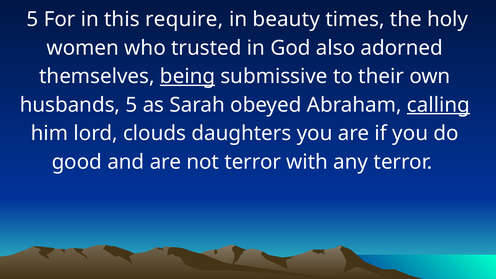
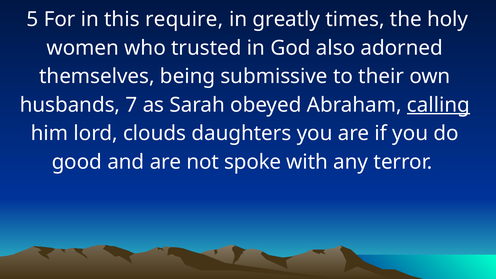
beauty: beauty -> greatly
being underline: present -> none
husbands 5: 5 -> 7
not terror: terror -> spoke
